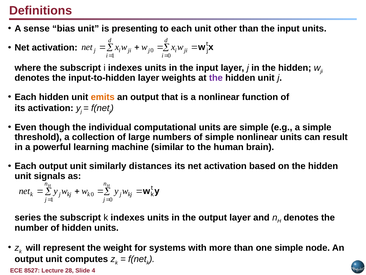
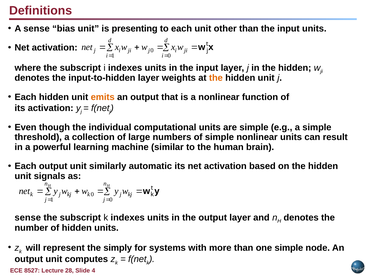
the at (216, 78) colour: purple -> orange
distances: distances -> automatic
series at (28, 217): series -> sense
weight: weight -> simply
